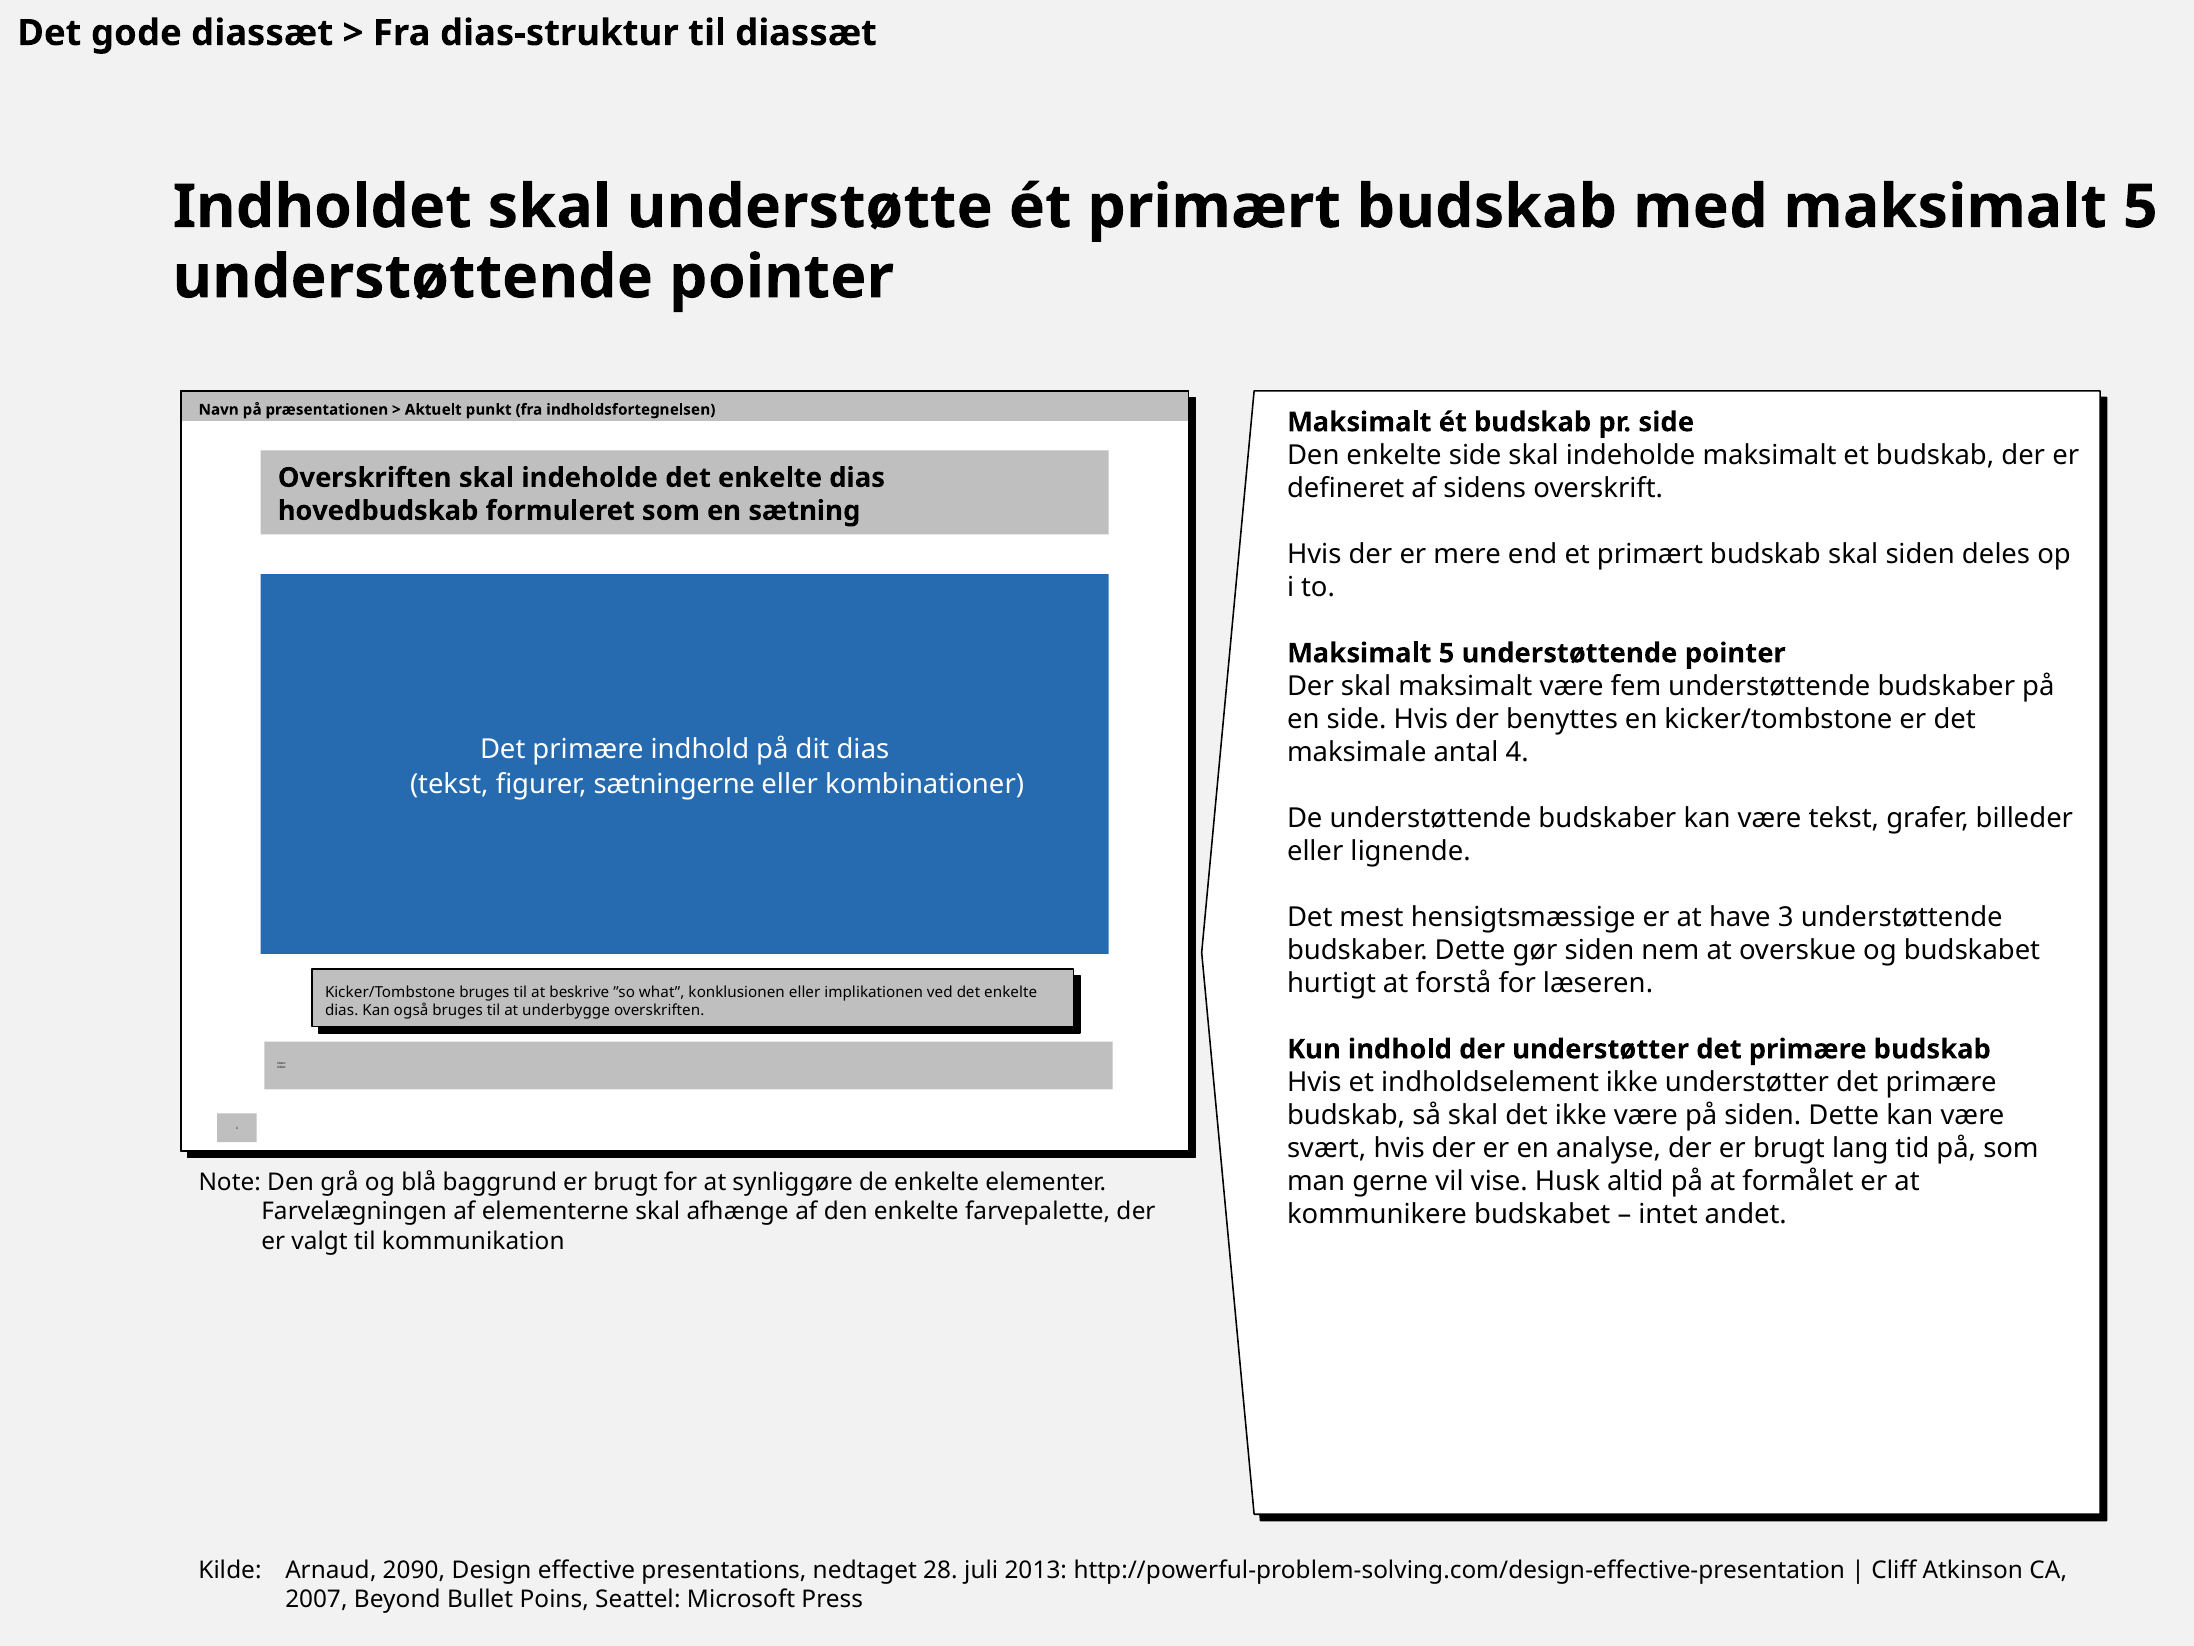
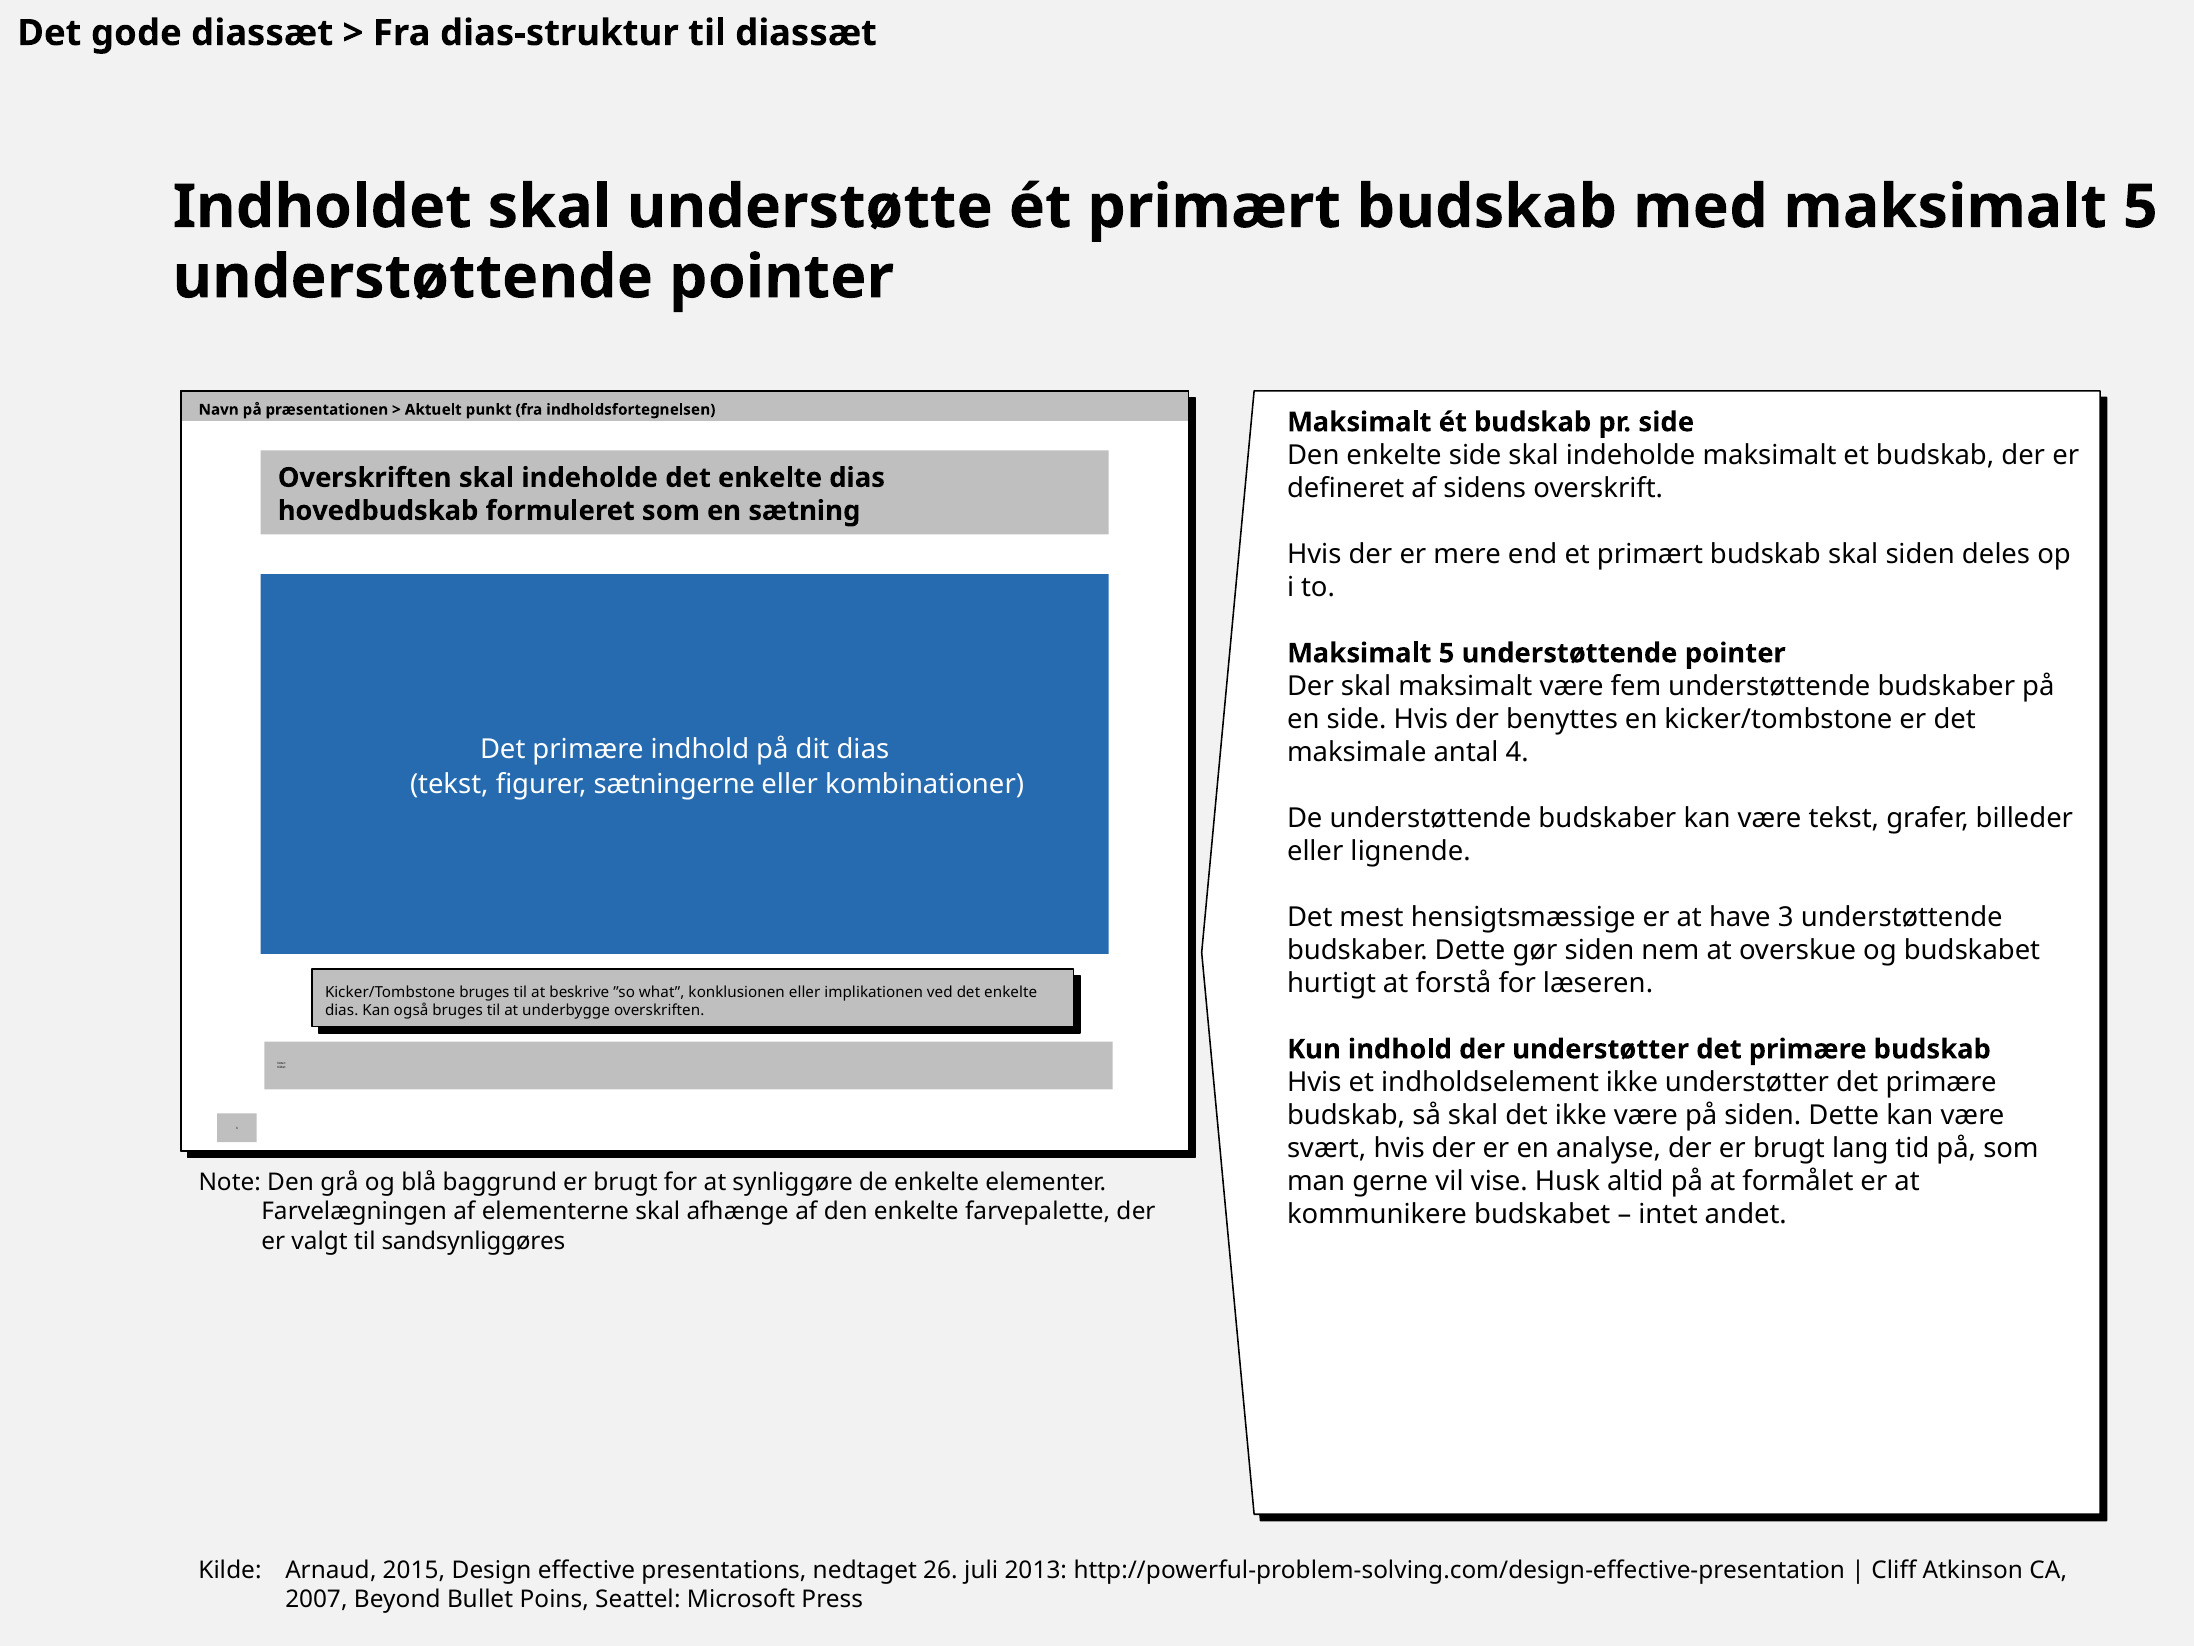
kommunikation: kommunikation -> sandsynliggøres
2090: 2090 -> 2015
28: 28 -> 26
